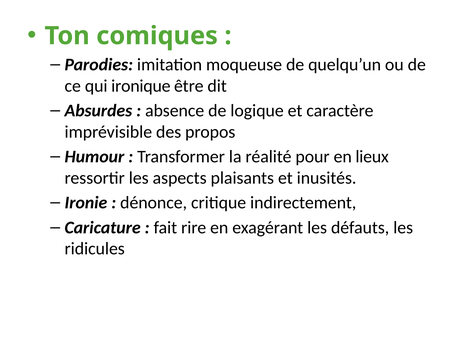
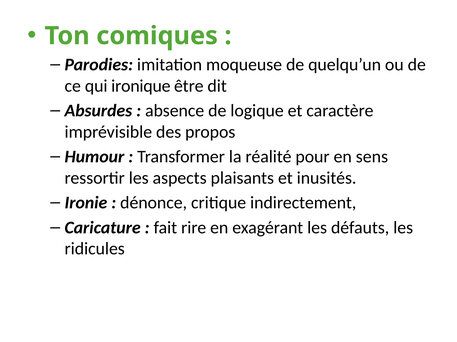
lieux: lieux -> sens
